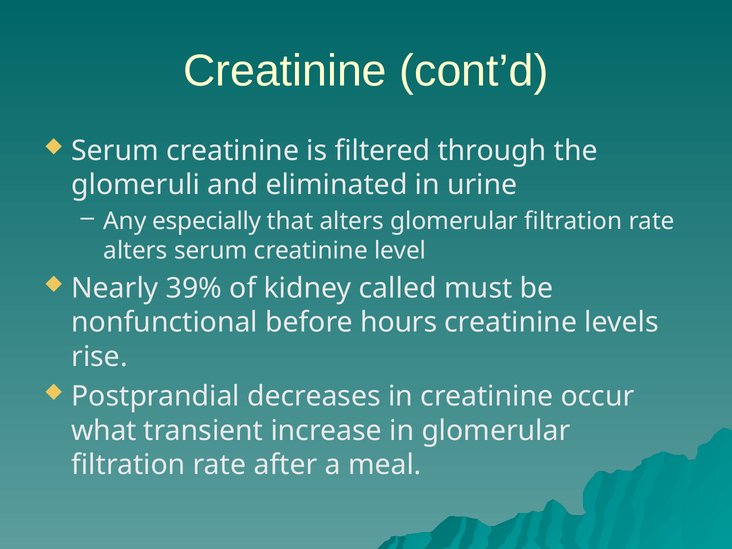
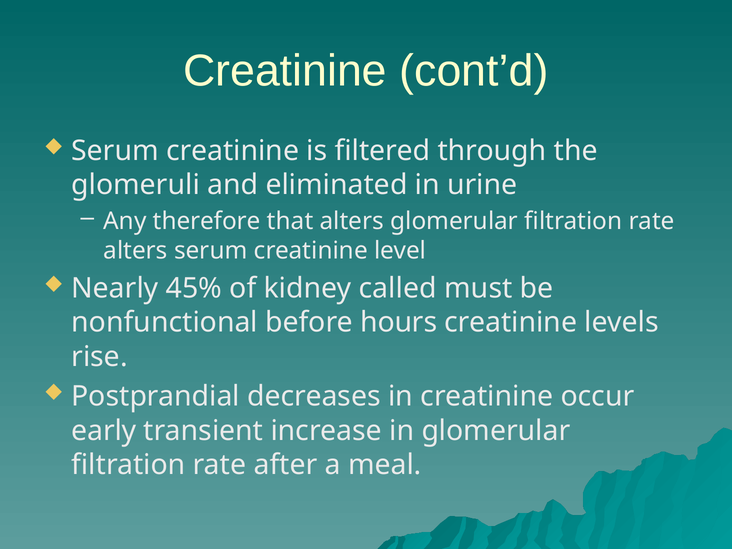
especially: especially -> therefore
39%: 39% -> 45%
what: what -> early
